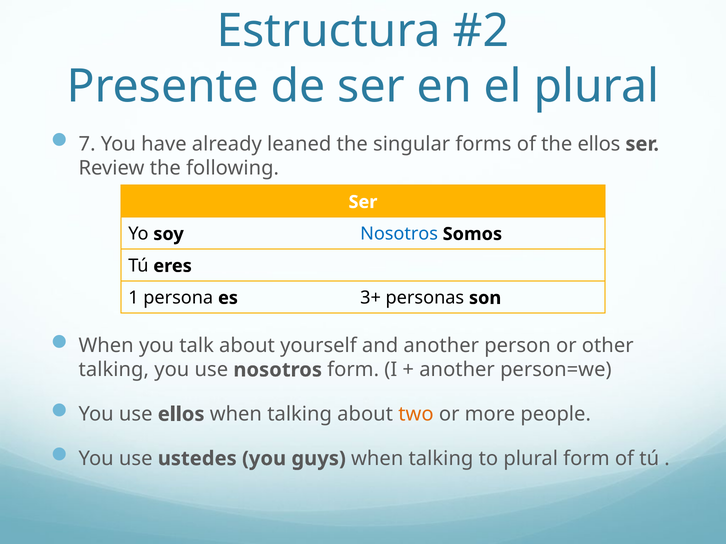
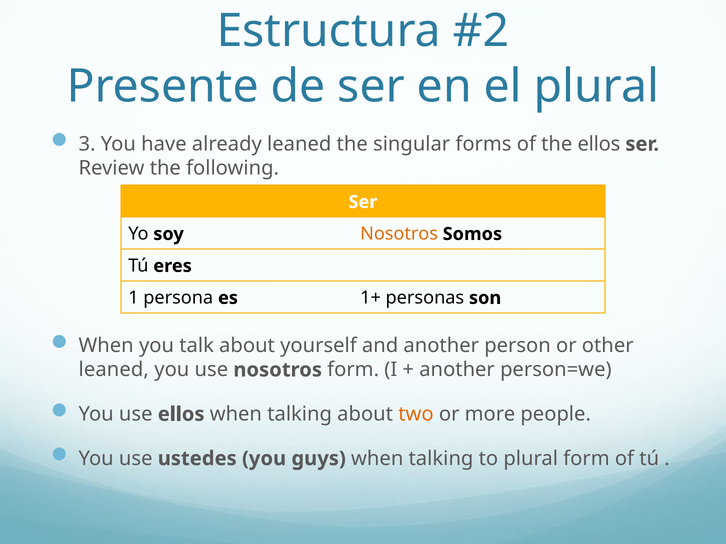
7: 7 -> 3
Nosotros at (399, 234) colour: blue -> orange
3+: 3+ -> 1+
talking at (114, 370): talking -> leaned
